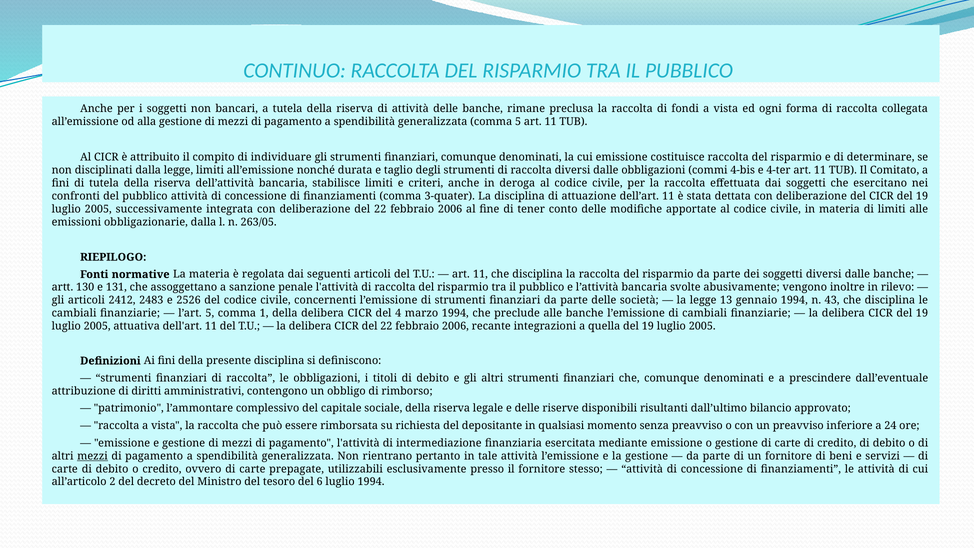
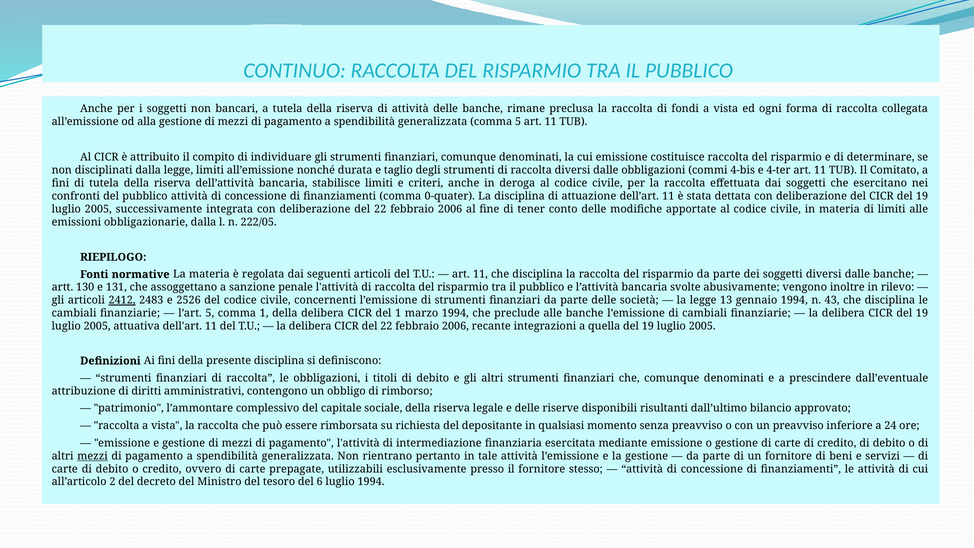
3-quater: 3-quater -> 0-quater
263/05: 263/05 -> 222/05
2412 underline: none -> present
del 4: 4 -> 1
